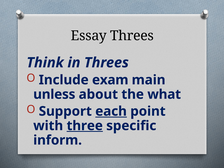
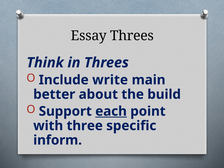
exam: exam -> write
unless: unless -> better
what: what -> build
three underline: present -> none
